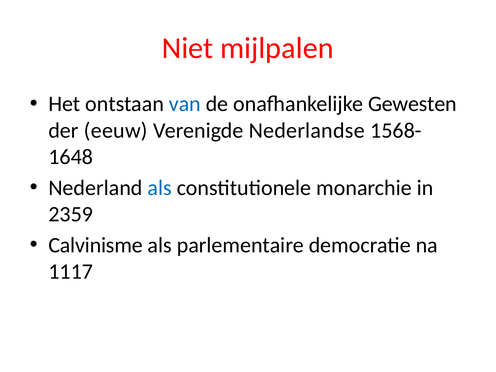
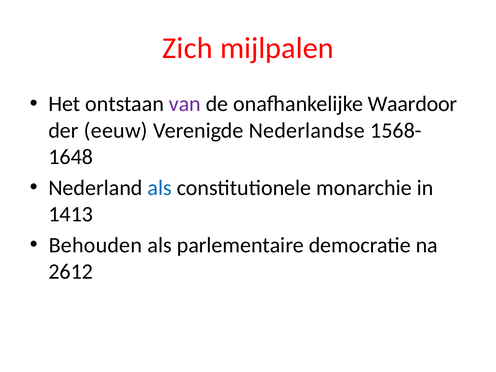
Niet: Niet -> Zich
van colour: blue -> purple
Gewesten: Gewesten -> Waardoor
2359: 2359 -> 1413
Calvinisme: Calvinisme -> Behouden
1117: 1117 -> 2612
